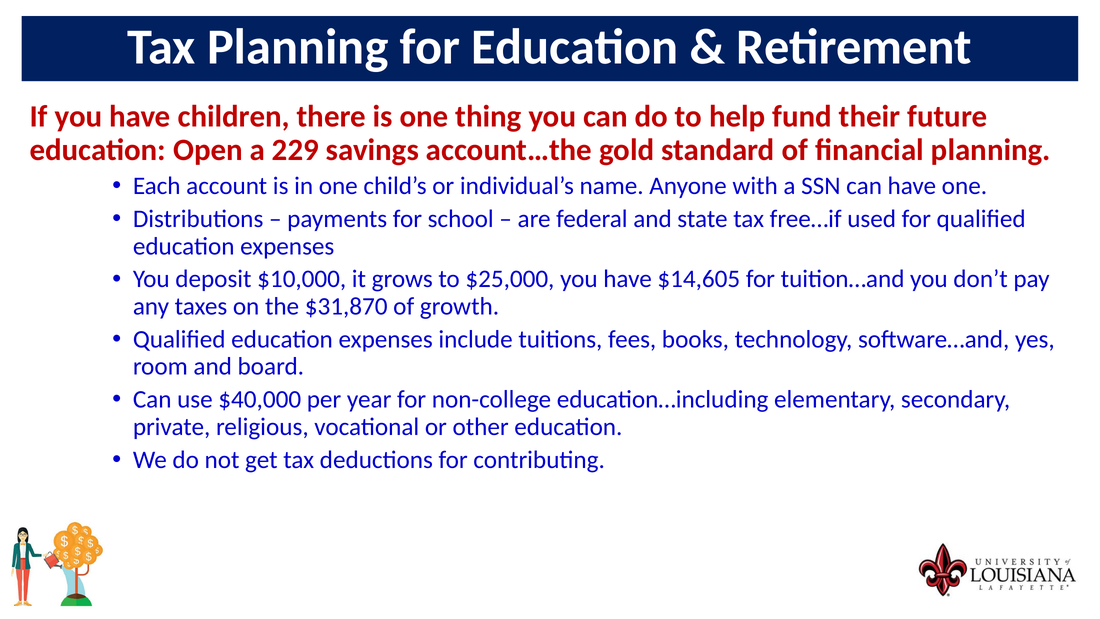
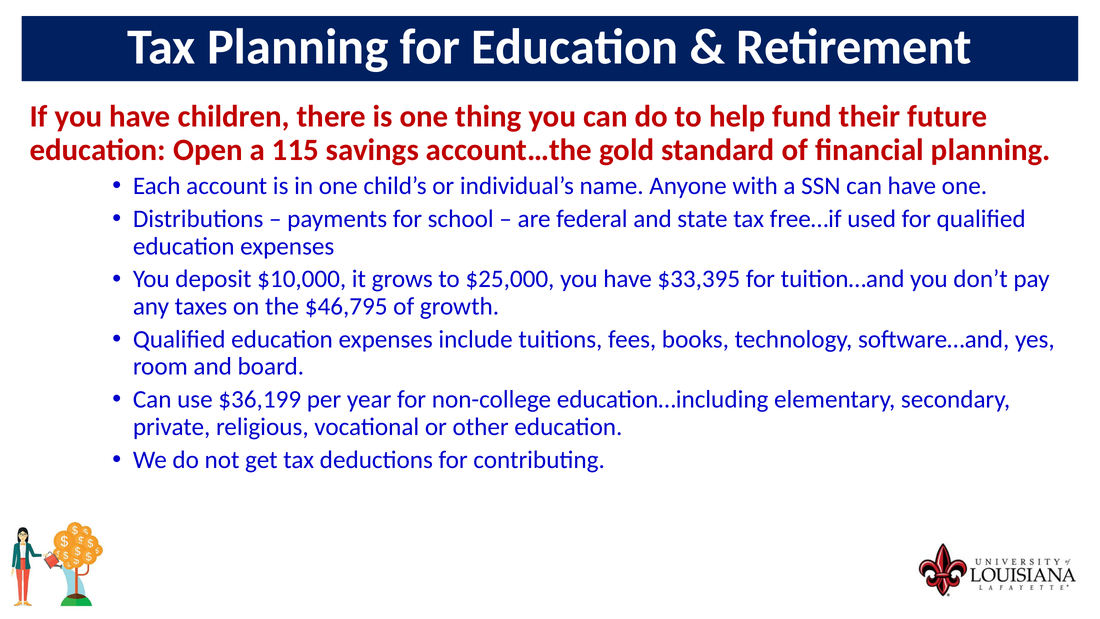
229: 229 -> 115
$14,605: $14,605 -> $33,395
$31,870: $31,870 -> $46,795
$40,000: $40,000 -> $36,199
